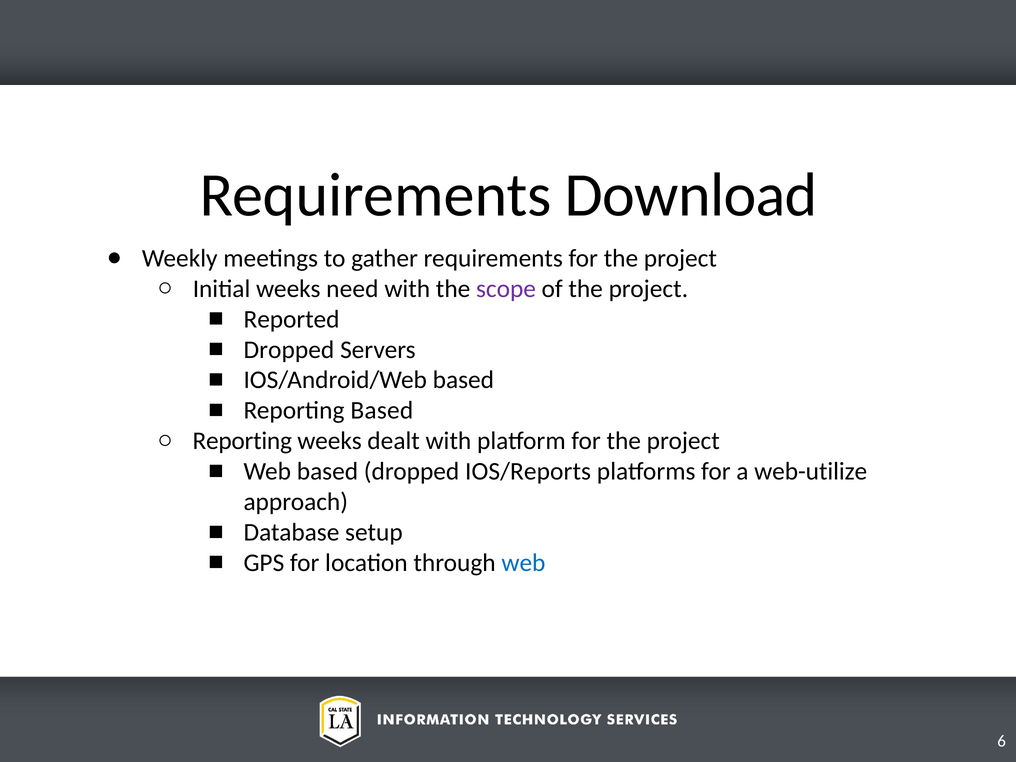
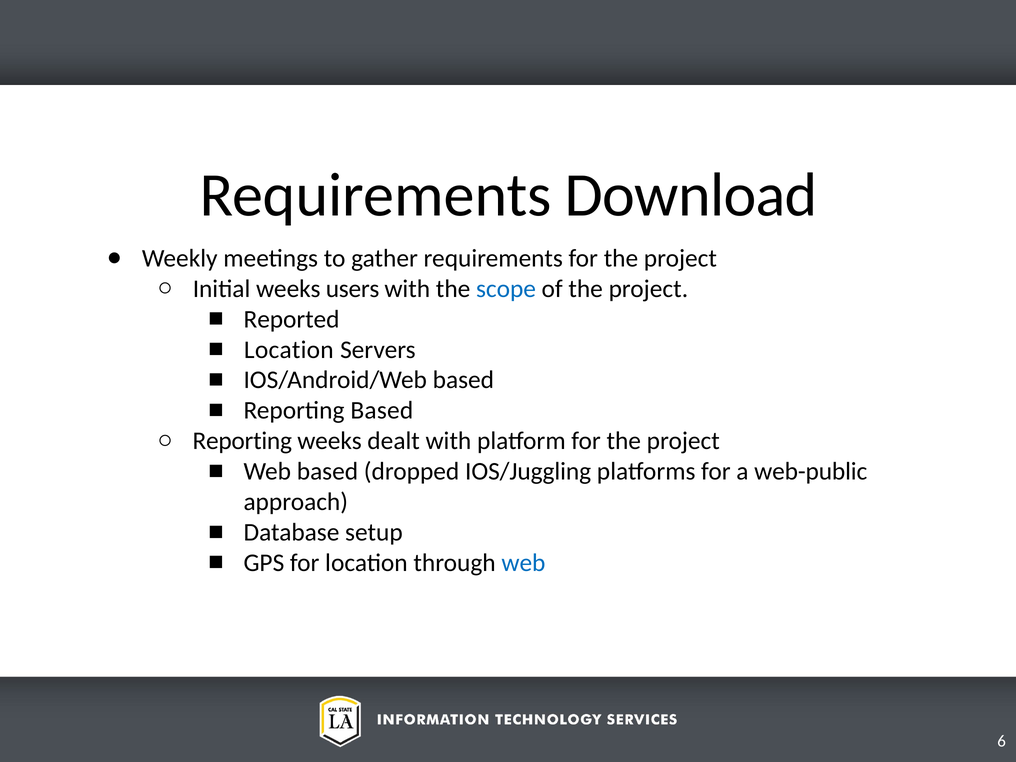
need: need -> users
scope colour: purple -> blue
Dropped at (289, 350): Dropped -> Location
IOS/Reports: IOS/Reports -> IOS/Juggling
web-utilize: web-utilize -> web-public
